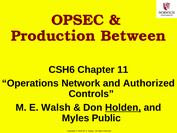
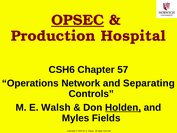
OPSEC underline: none -> present
Between: Between -> Hospital
11: 11 -> 57
Authorized: Authorized -> Separating
Public: Public -> Fields
